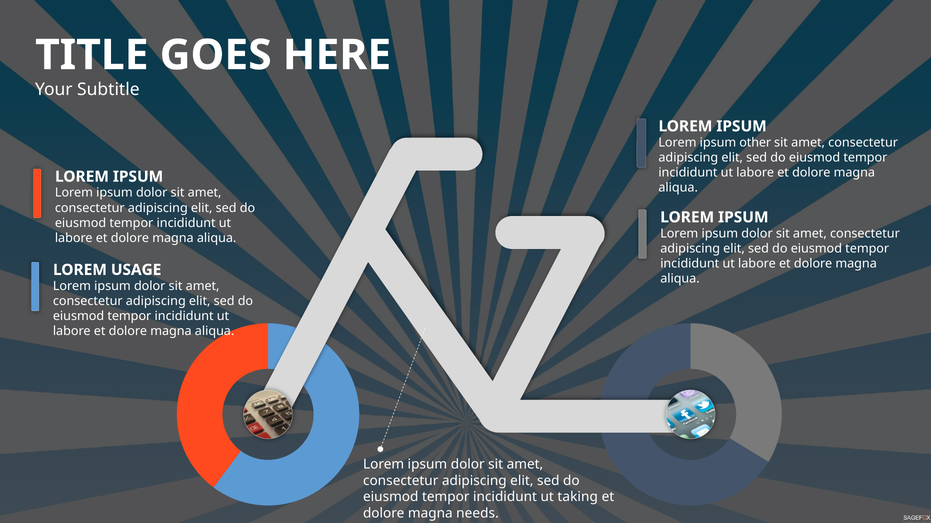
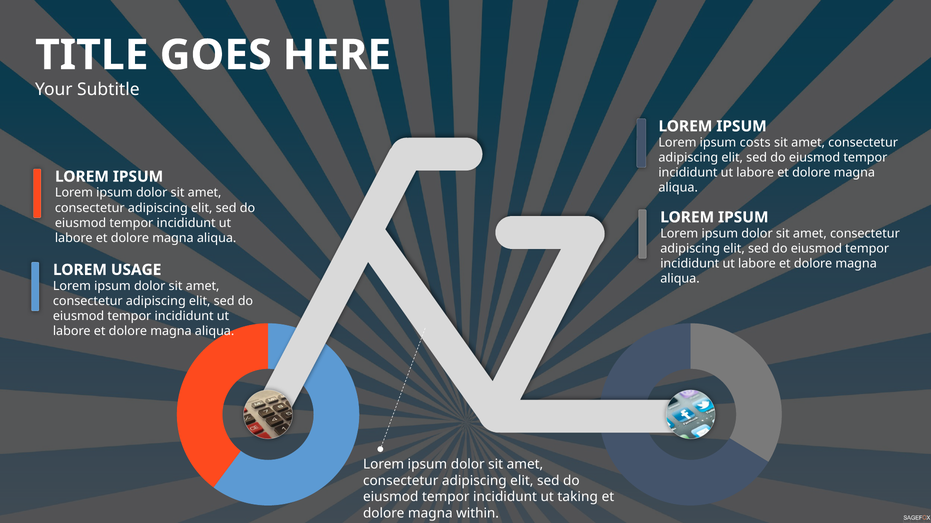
other: other -> costs
needs: needs -> within
